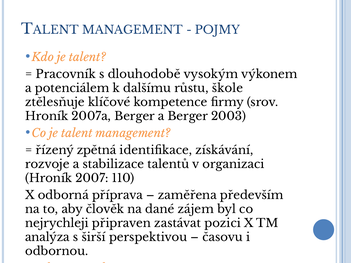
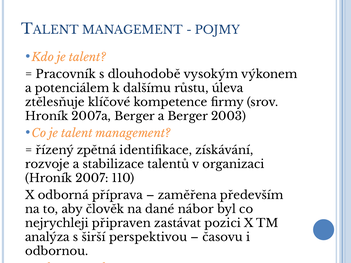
škole: škole -> úleva
zájem: zájem -> nábor
